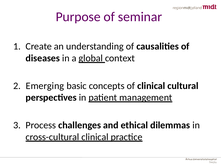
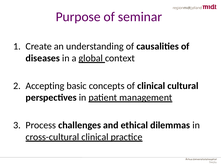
Emerging: Emerging -> Accepting
